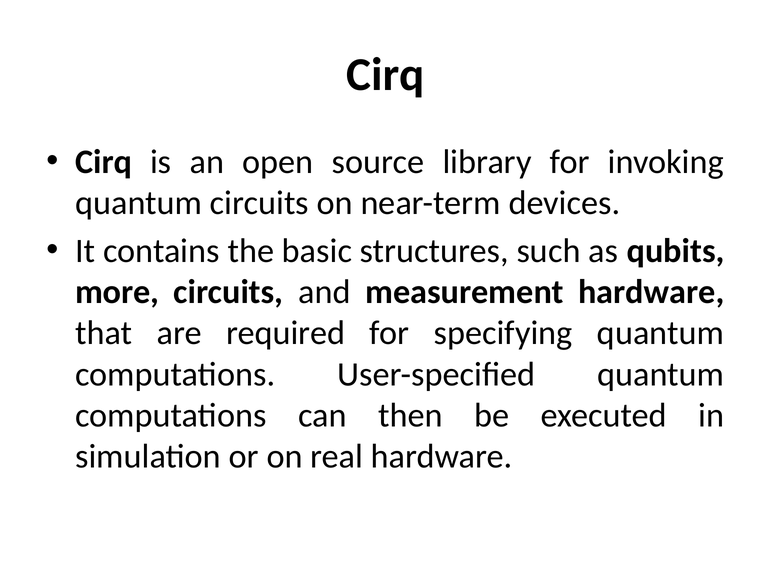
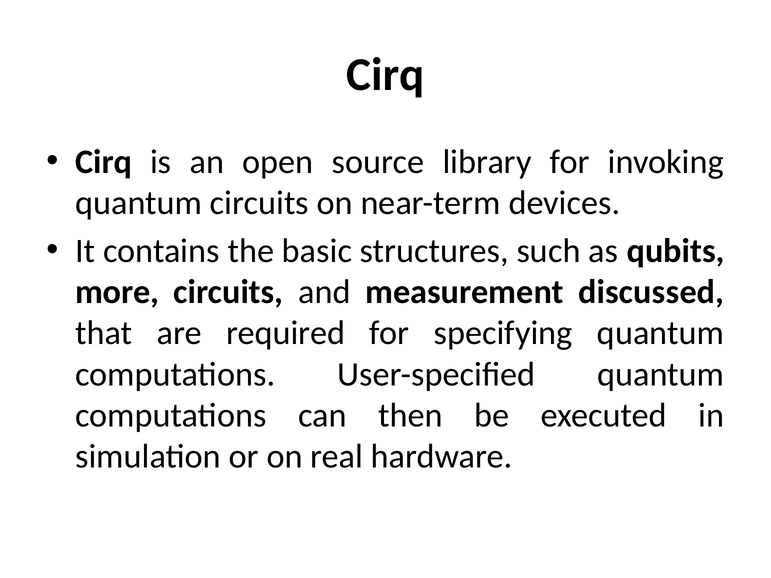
measurement hardware: hardware -> discussed
